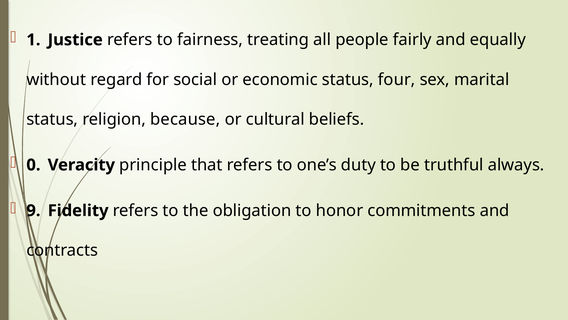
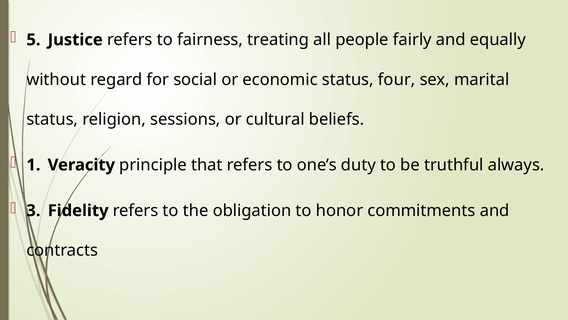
1: 1 -> 5
because: because -> sessions
0: 0 -> 1
9: 9 -> 3
